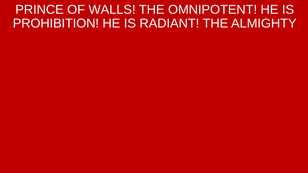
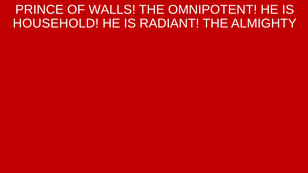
PROHIBITION: PROHIBITION -> HOUSEHOLD
